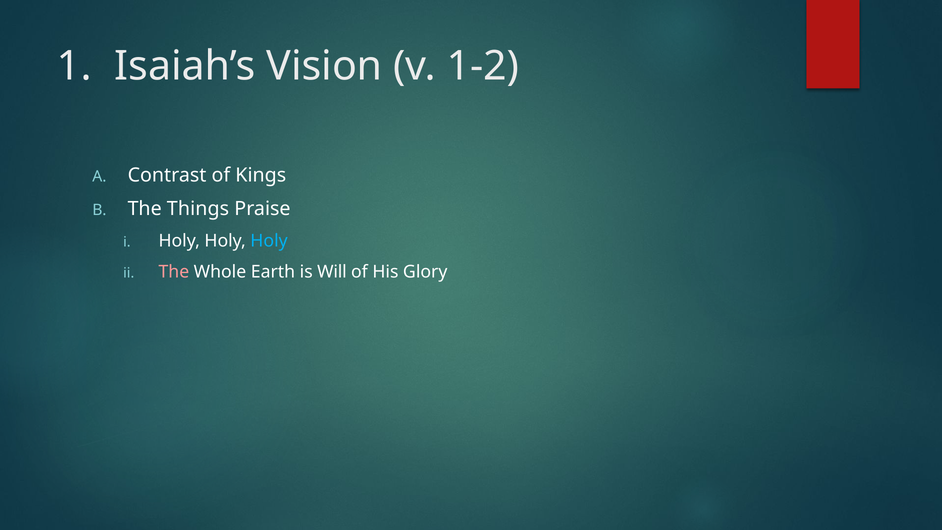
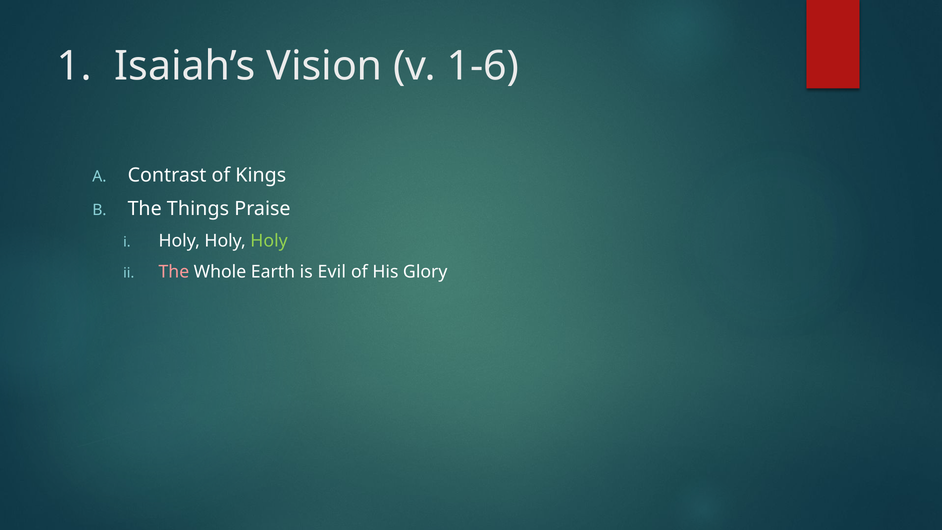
1-2: 1-2 -> 1-6
Holy at (269, 241) colour: light blue -> light green
Will: Will -> Evil
